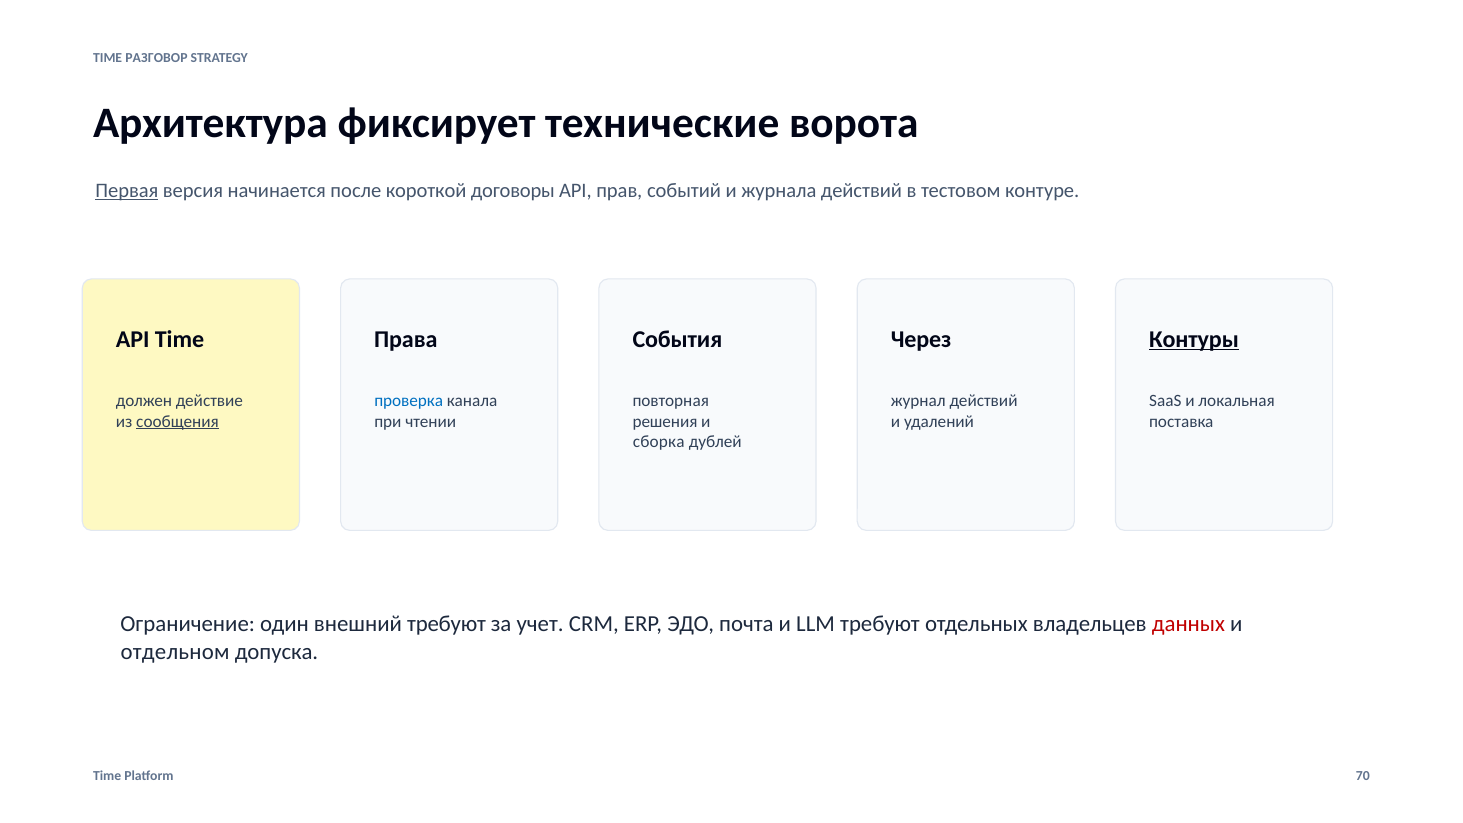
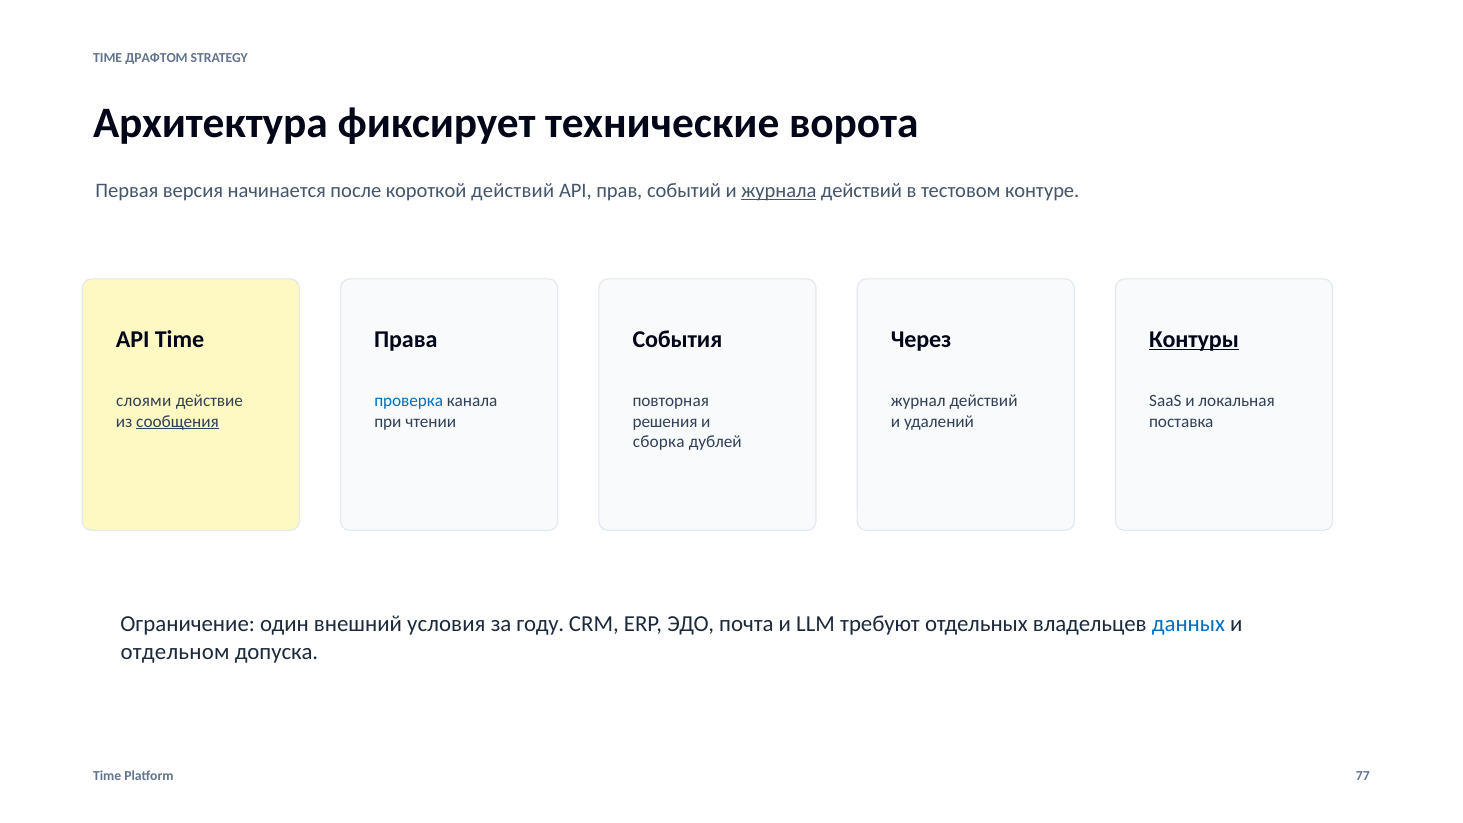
РАЗГОВОР: РАЗГОВОР -> ДРАФТОМ
Первая underline: present -> none
короткой договоры: договоры -> действий
журнала underline: none -> present
должен: должен -> слоями
внешний требуют: требуют -> условия
учет: учет -> году
данных colour: red -> blue
70: 70 -> 77
